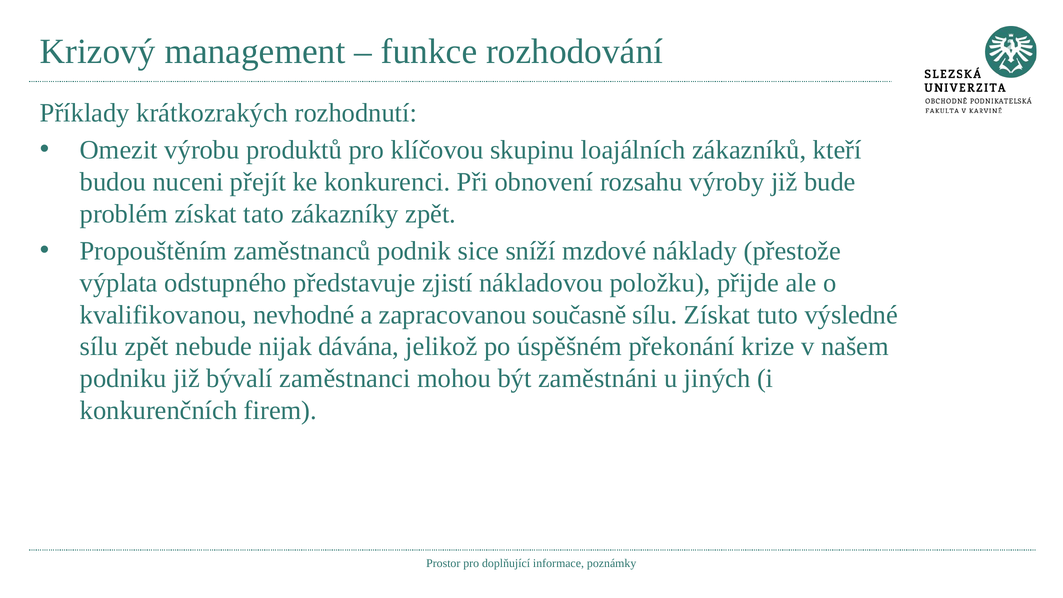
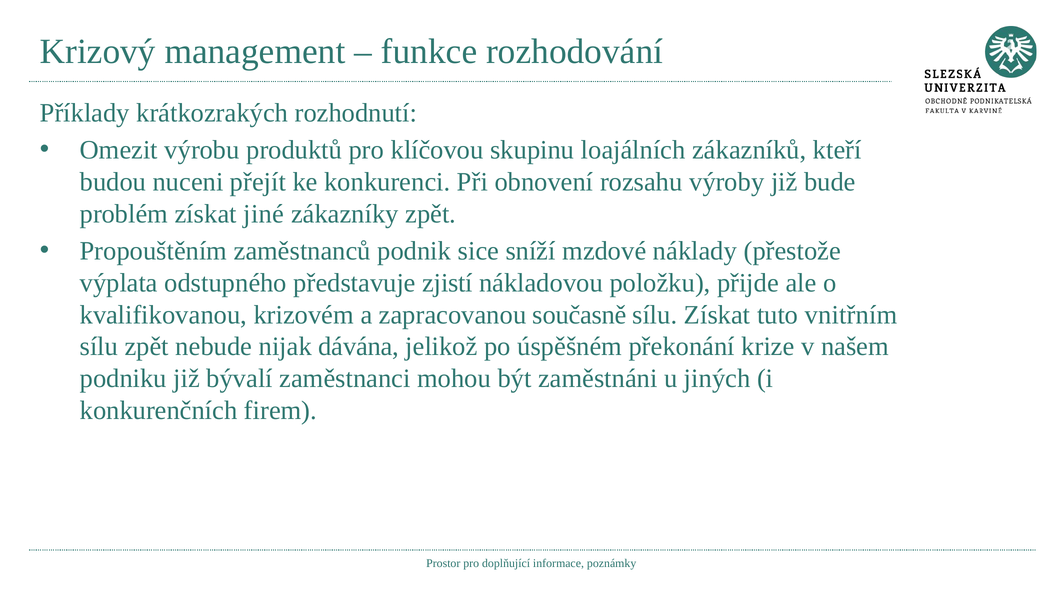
tato: tato -> jiné
nevhodné: nevhodné -> krizovém
výsledné: výsledné -> vnitřním
